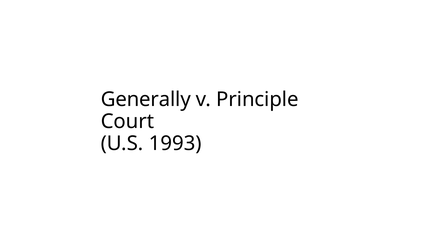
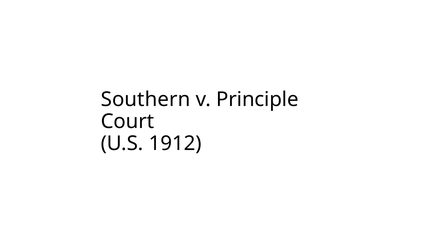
Generally: Generally -> Southern
1993: 1993 -> 1912
